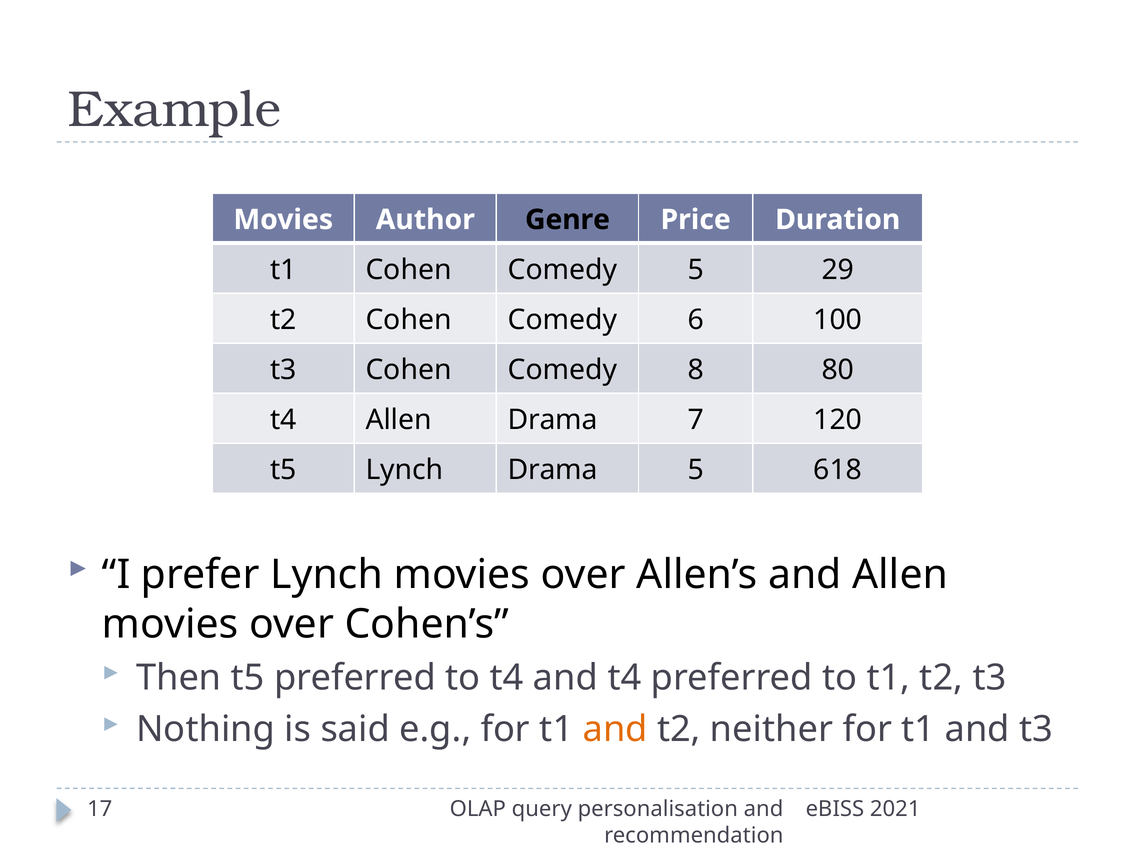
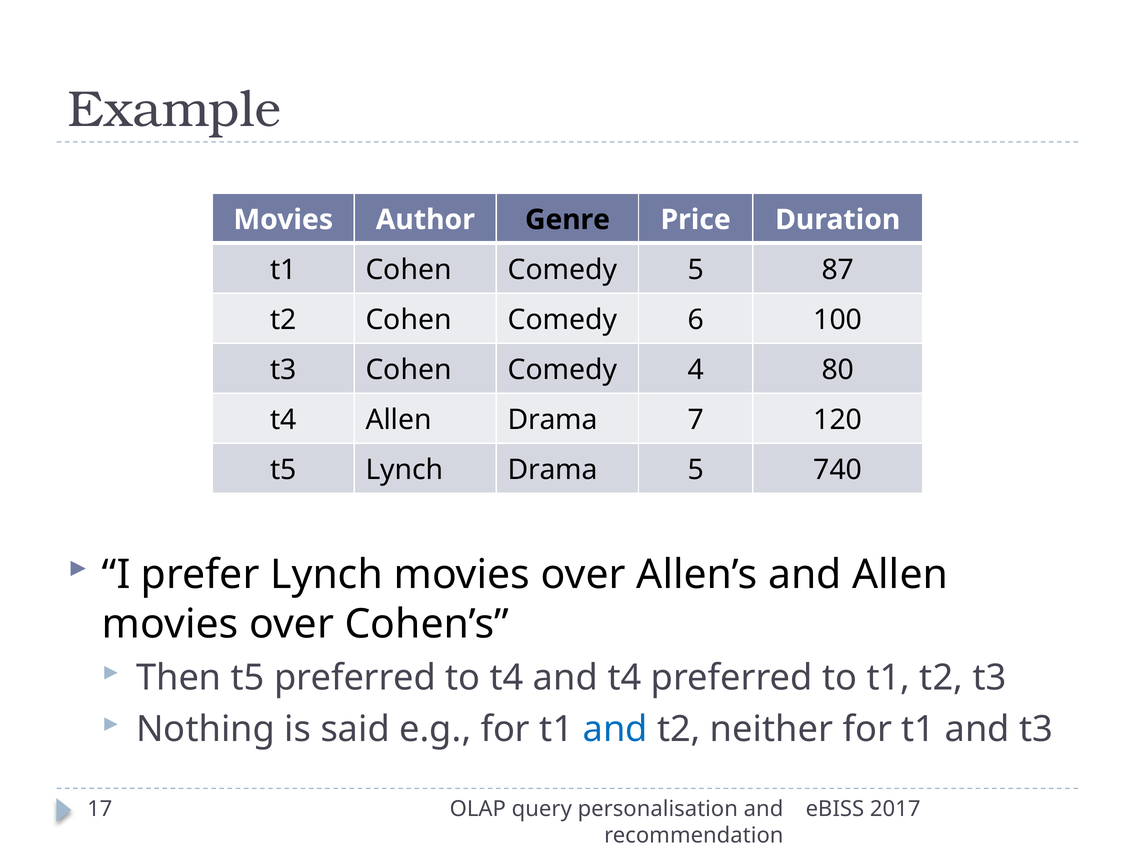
29: 29 -> 87
8: 8 -> 4
618: 618 -> 740
and at (615, 730) colour: orange -> blue
2021: 2021 -> 2017
